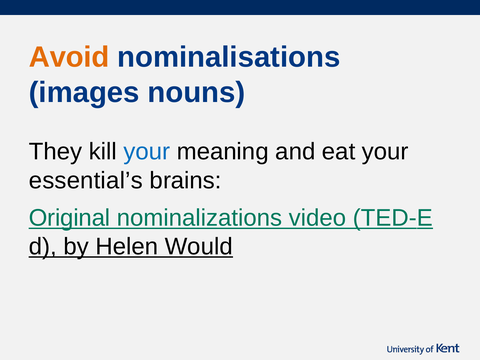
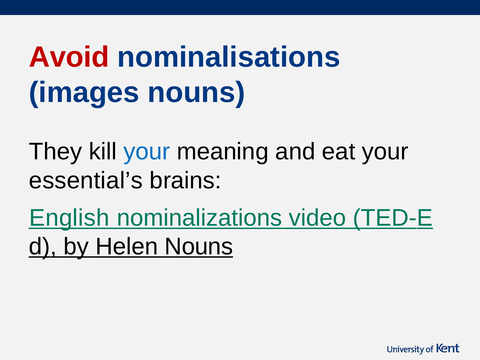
Avoid colour: orange -> red
Original: Original -> English
Helen Would: Would -> Nouns
